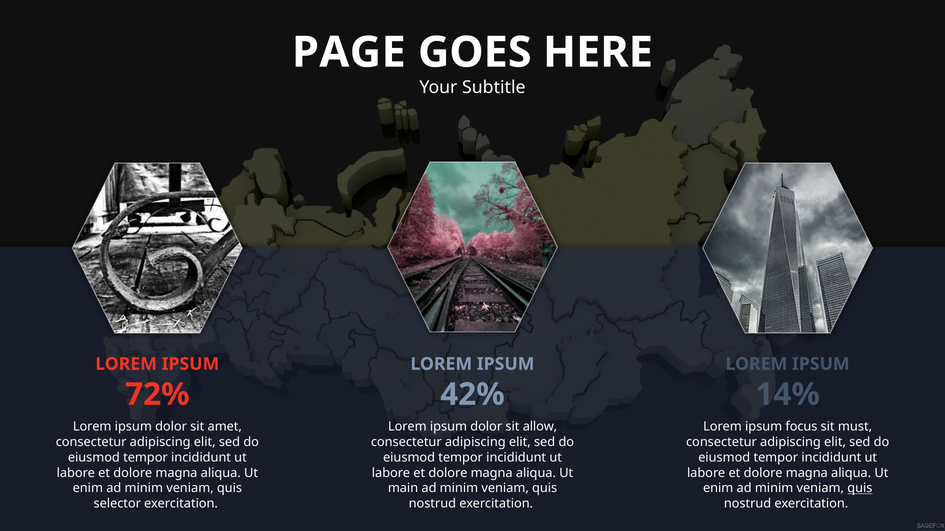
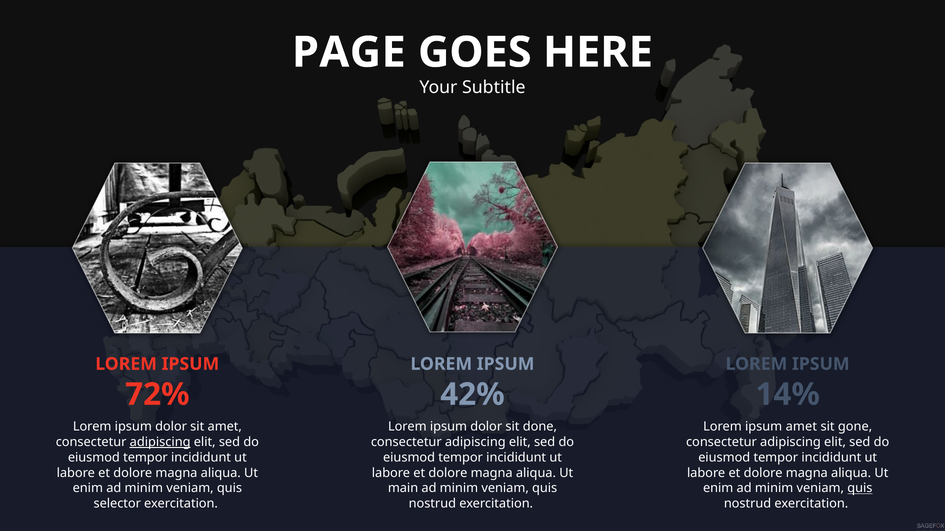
allow: allow -> done
ipsum focus: focus -> amet
must: must -> gone
adipiscing at (160, 443) underline: none -> present
